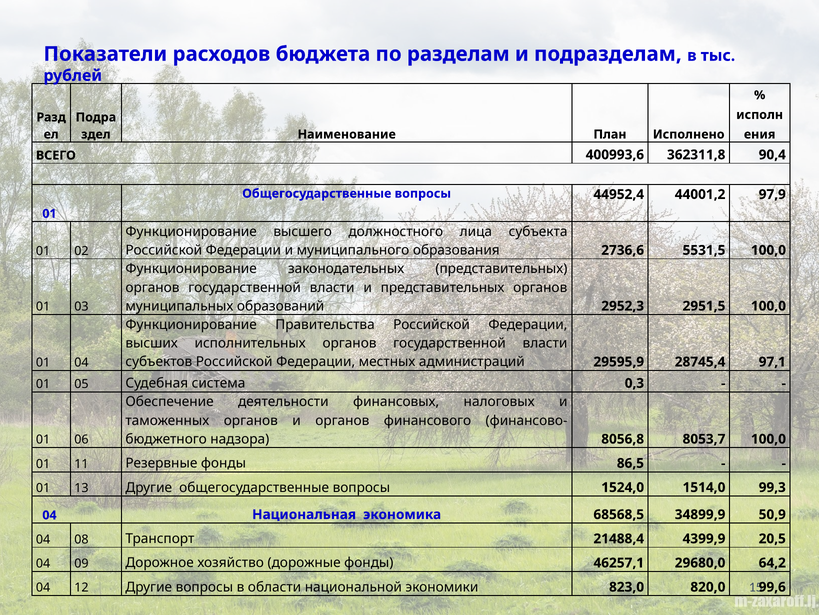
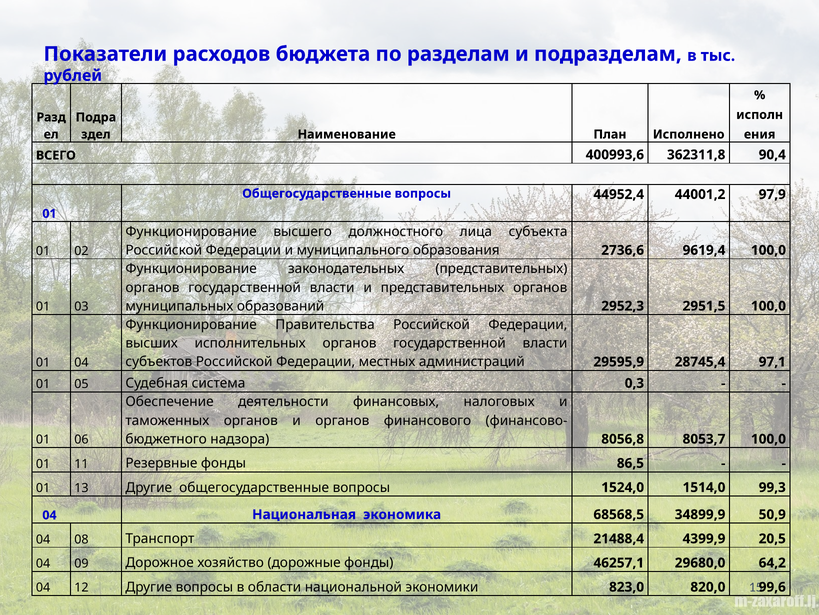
5531,5: 5531,5 -> 9619,4
